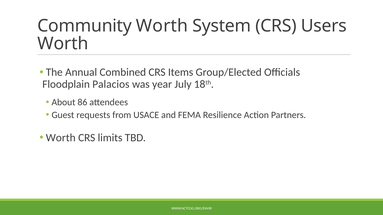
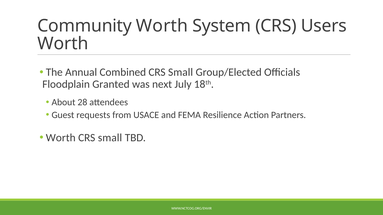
Combined CRS Items: Items -> Small
Palacios: Palacios -> Granted
year: year -> next
86: 86 -> 28
limits at (110, 138): limits -> small
